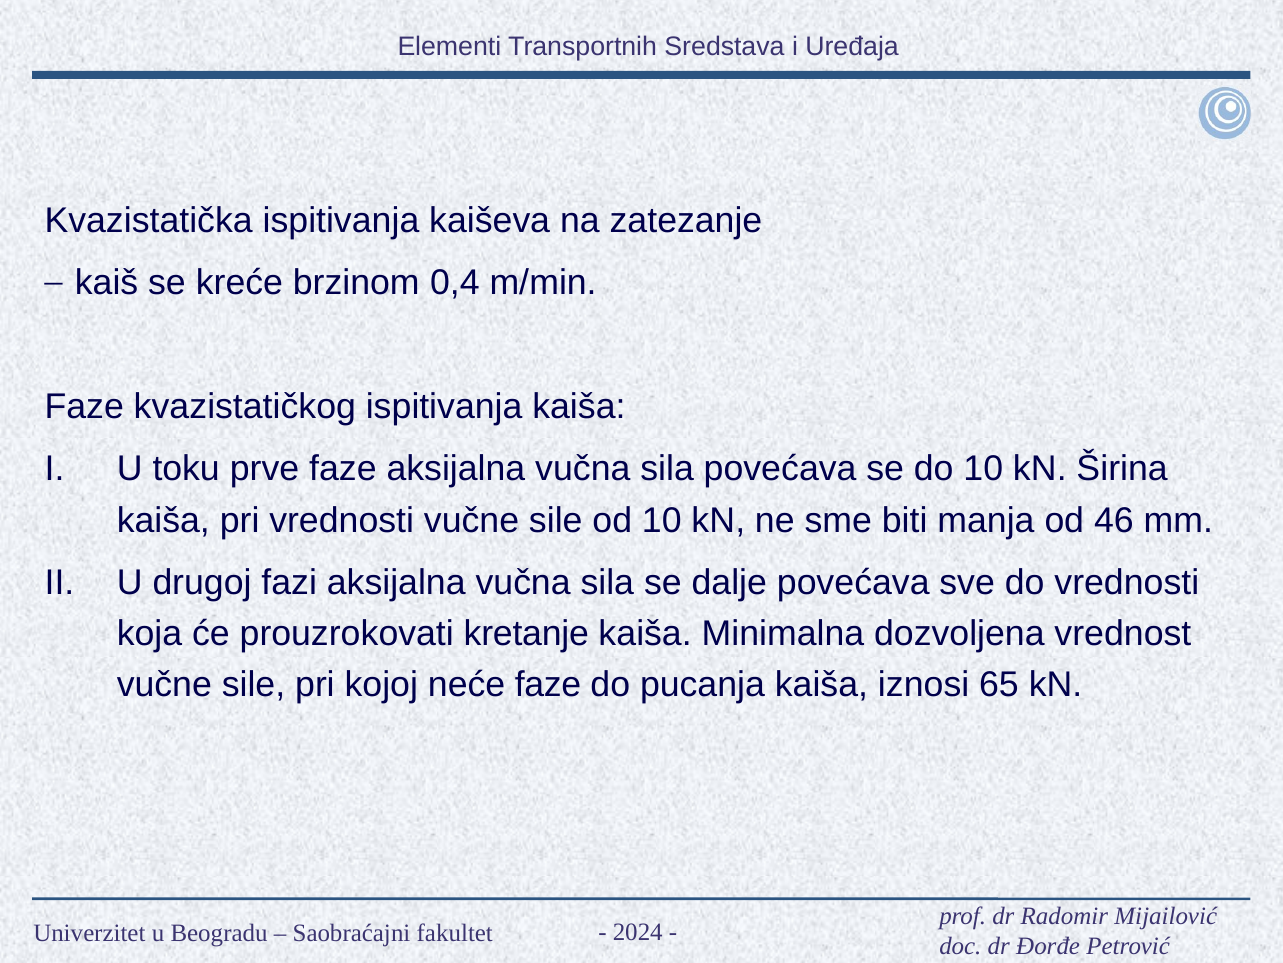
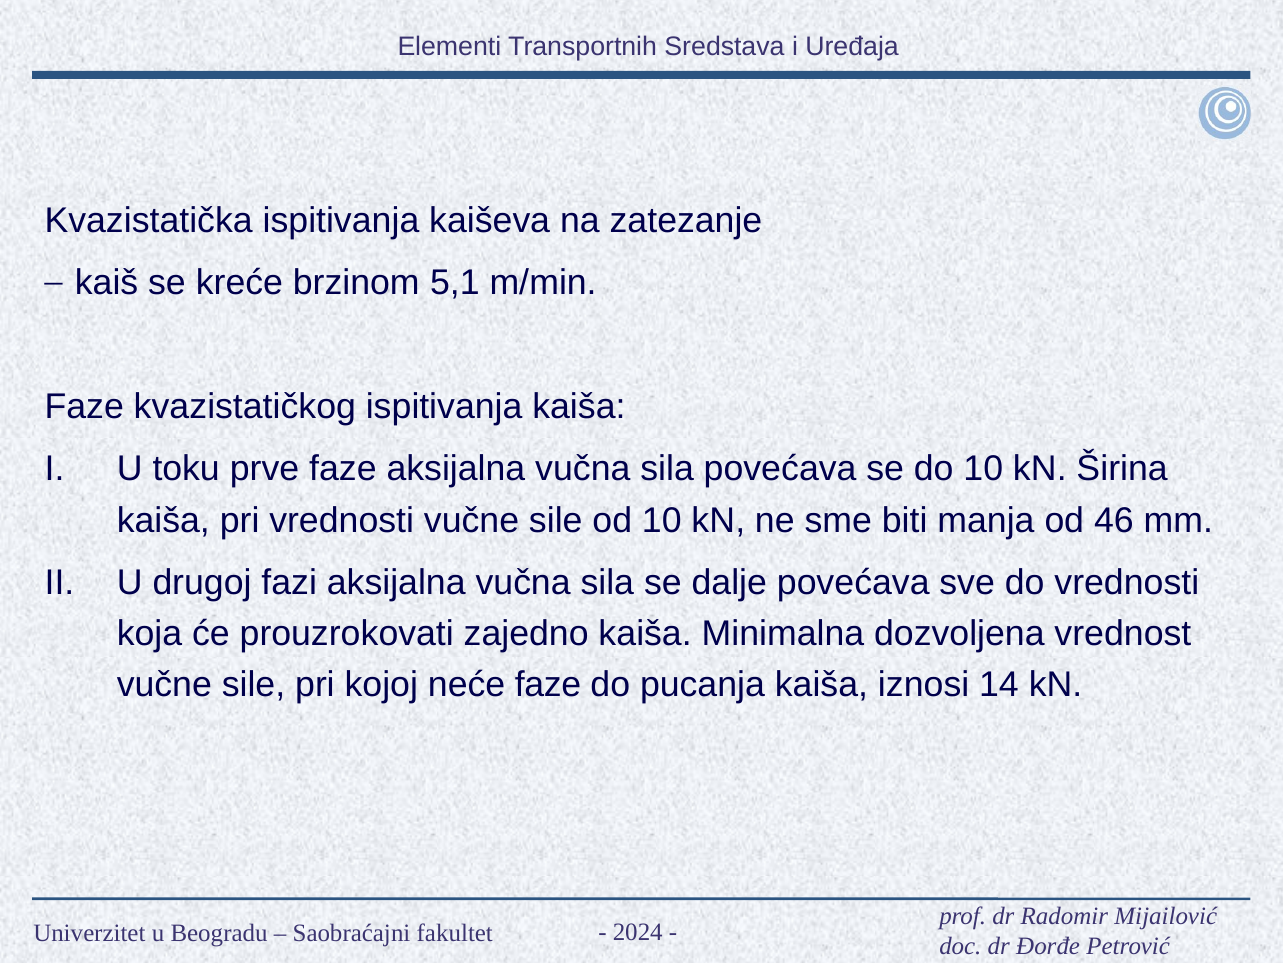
0,4: 0,4 -> 5,1
kretanje: kretanje -> zajedno
65: 65 -> 14
